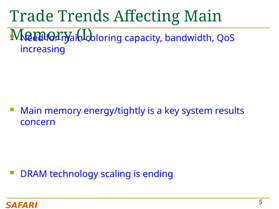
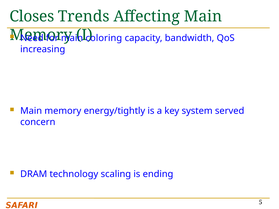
Trade: Trade -> Closes
results: results -> served
